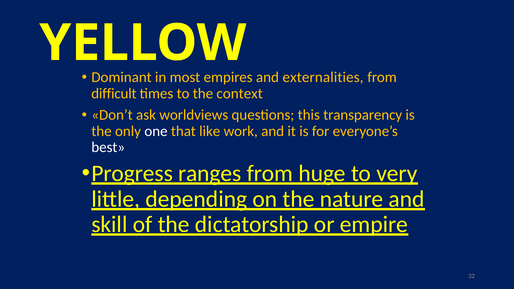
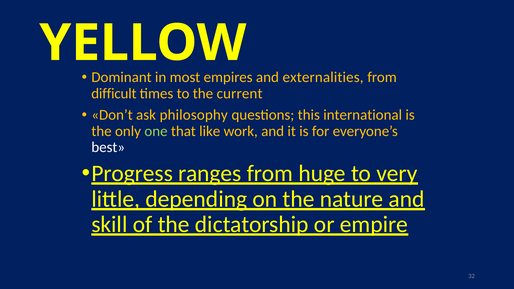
context: context -> current
worldviews: worldviews -> philosophy
transparency: transparency -> international
one colour: white -> light green
